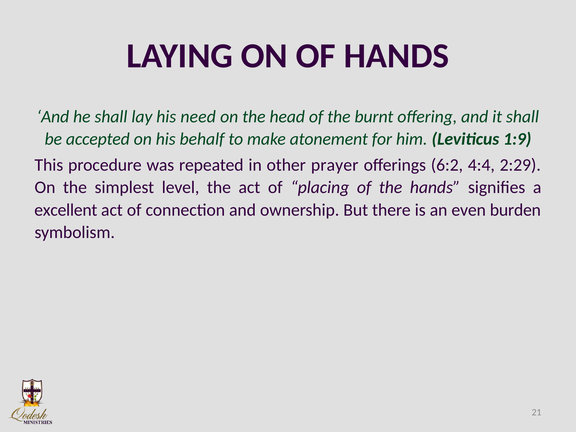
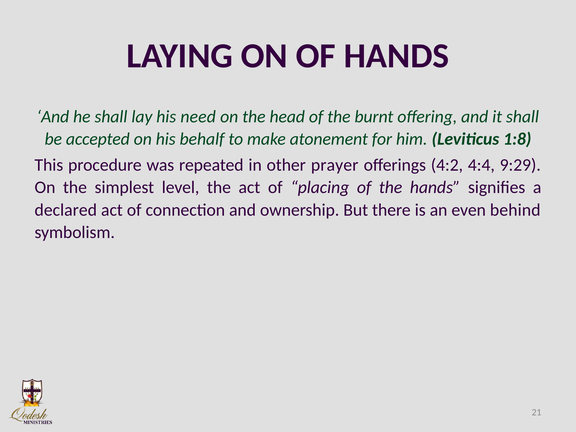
1:9: 1:9 -> 1:8
6:2: 6:2 -> 4:2
2:29: 2:29 -> 9:29
excellent: excellent -> declared
burden: burden -> behind
